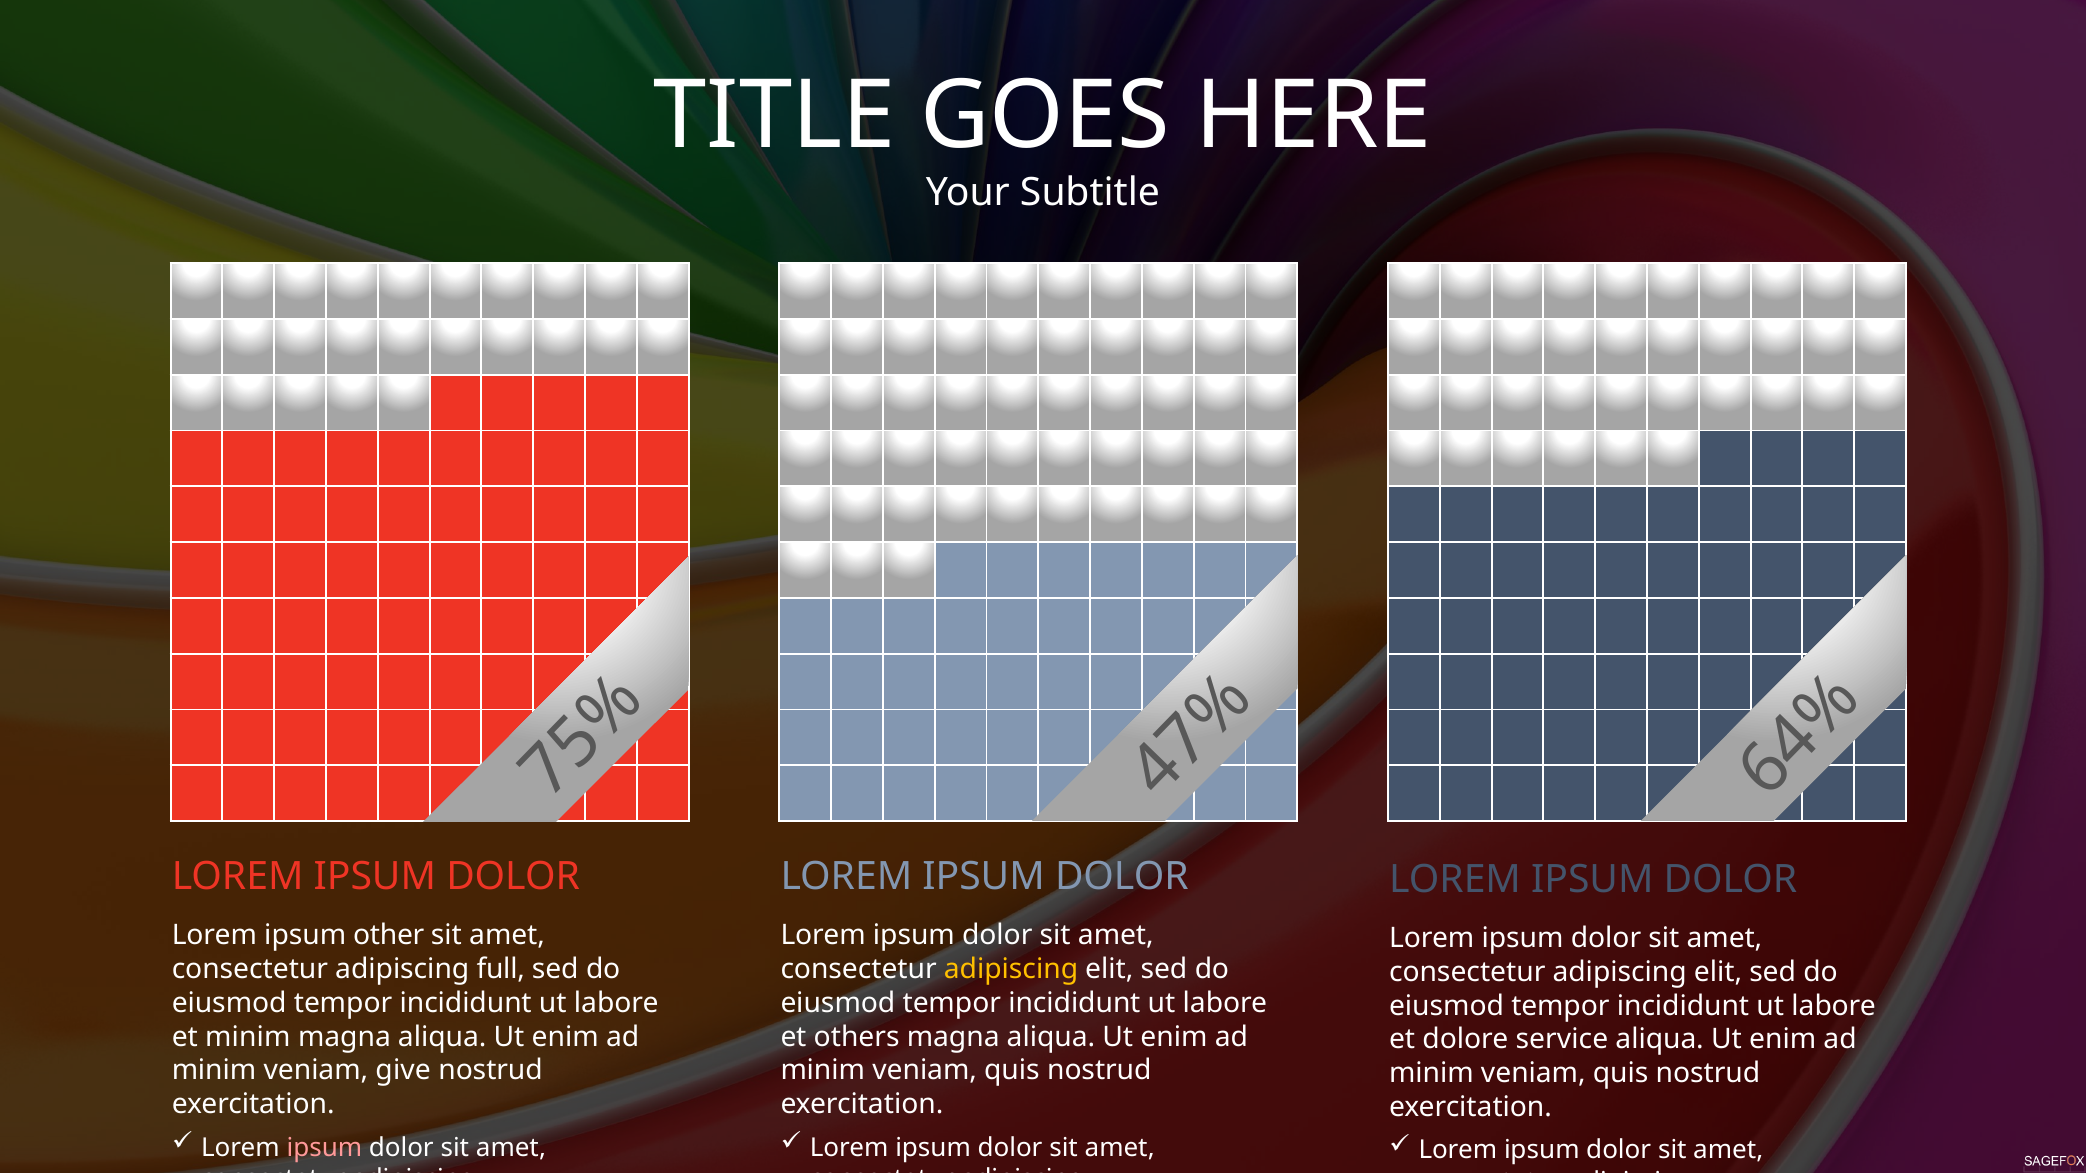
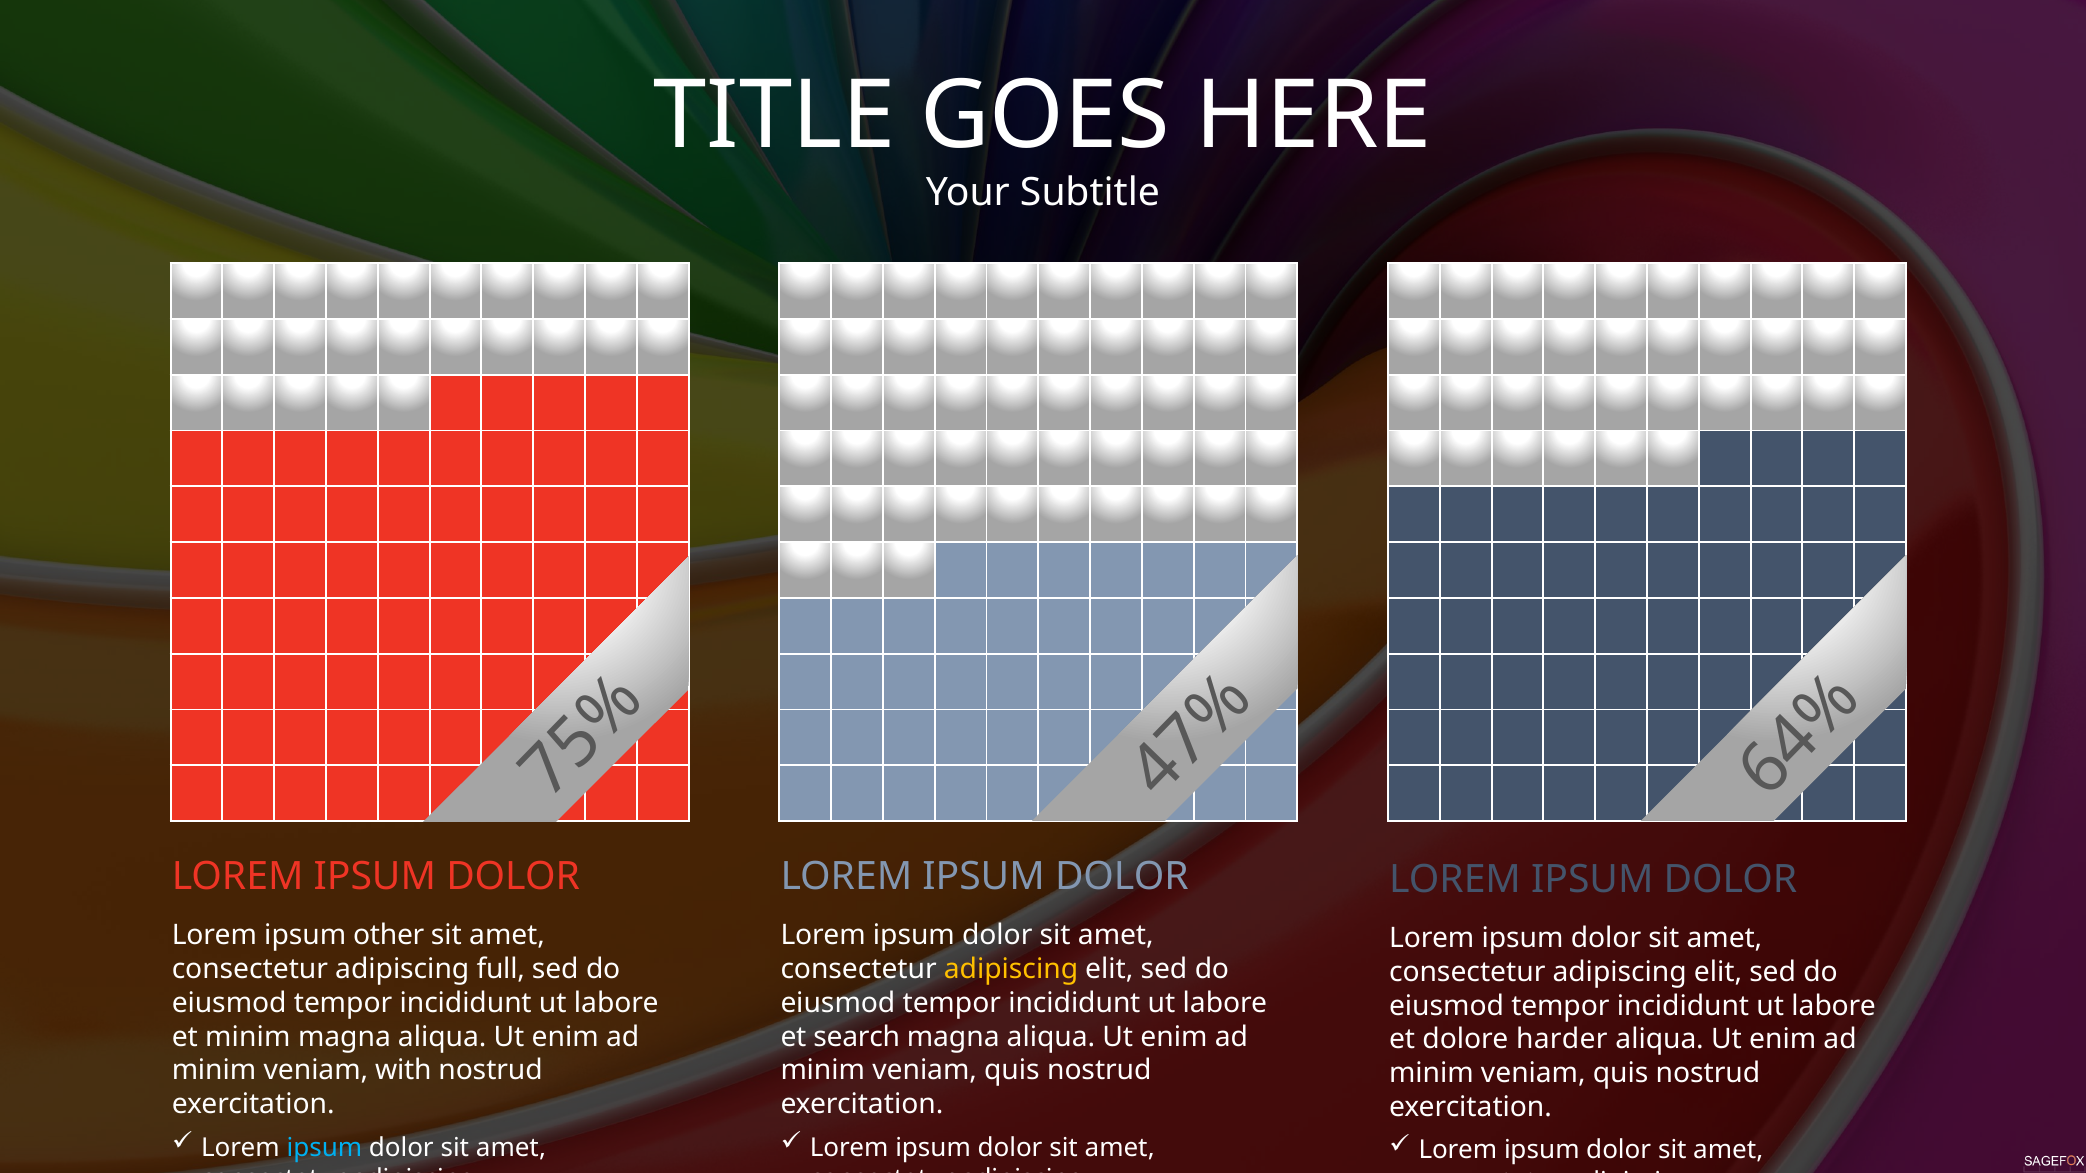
others: others -> search
service: service -> harder
give: give -> with
ipsum at (324, 1148) colour: pink -> light blue
